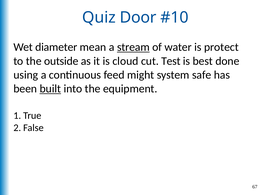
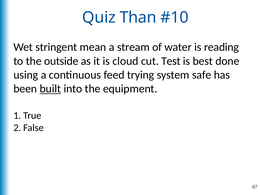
Door: Door -> Than
diameter: diameter -> stringent
stream underline: present -> none
protect: protect -> reading
might: might -> trying
